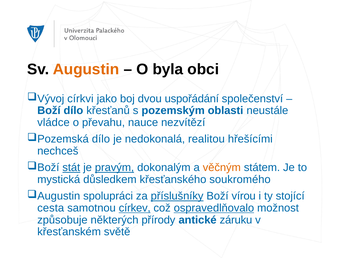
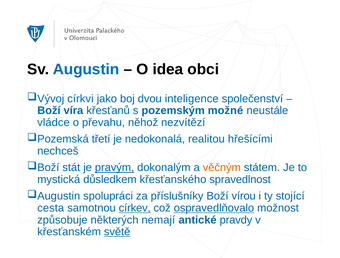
Augustin colour: orange -> blue
byla: byla -> idea
uspořádání: uspořádání -> inteligence
Boží dílo: dílo -> víra
oblasti: oblasti -> možné
nauce: nauce -> něhož
dílo at (101, 139): dílo -> třetí
stát underline: present -> none
soukromého: soukromého -> spravedlnost
příslušníky underline: present -> none
přírody: přírody -> nemají
záruku: záruku -> pravdy
světě underline: none -> present
